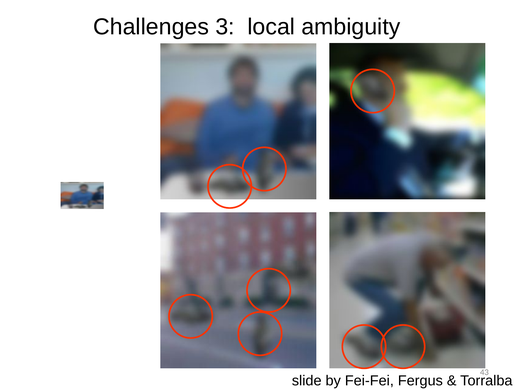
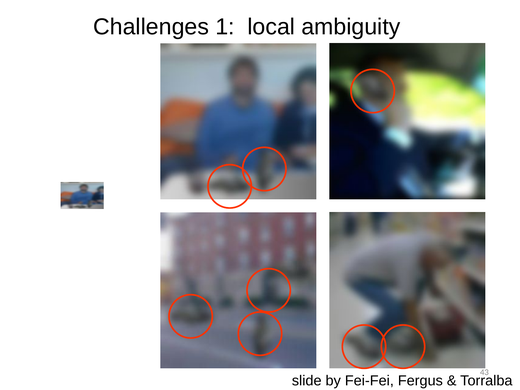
3: 3 -> 1
